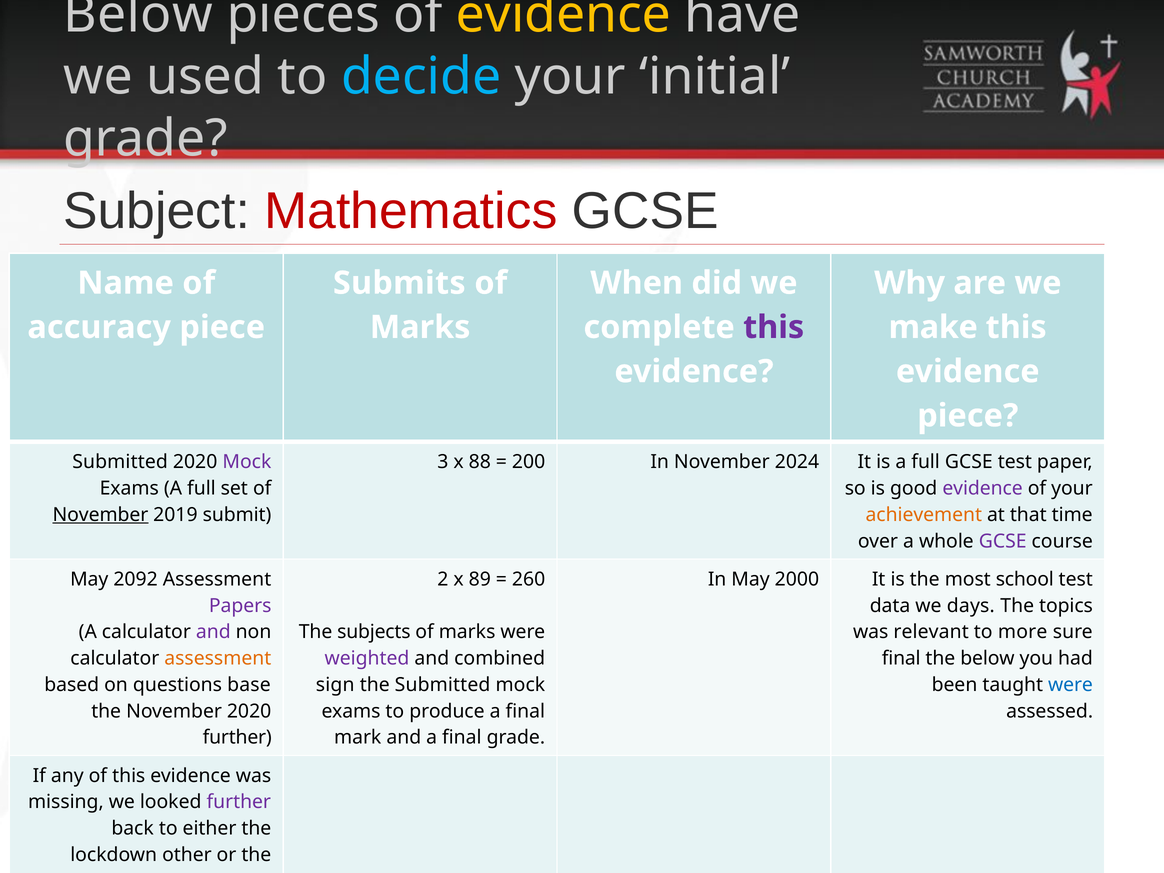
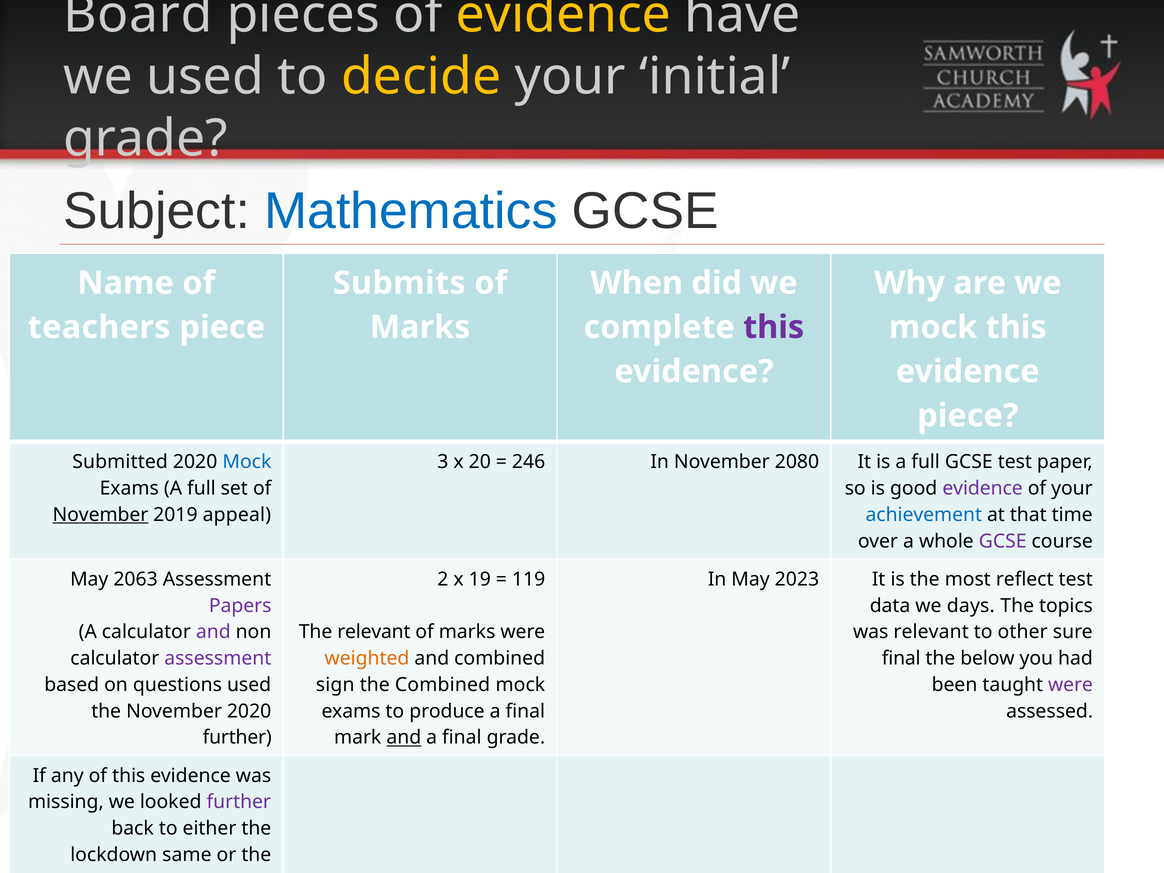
Below at (138, 15): Below -> Board
decide colour: light blue -> yellow
Mathematics colour: red -> blue
accuracy: accuracy -> teachers
make at (933, 327): make -> mock
Mock at (247, 462) colour: purple -> blue
88: 88 -> 20
200: 200 -> 246
2024: 2024 -> 2080
submit: submit -> appeal
achievement colour: orange -> blue
2092: 2092 -> 2063
89: 89 -> 19
260: 260 -> 119
2000: 2000 -> 2023
school: school -> reflect
The subjects: subjects -> relevant
more: more -> other
assessment at (218, 658) colour: orange -> purple
weighted colour: purple -> orange
questions base: base -> used
the Submitted: Submitted -> Combined
were at (1071, 685) colour: blue -> purple
and at (404, 738) underline: none -> present
other: other -> same
